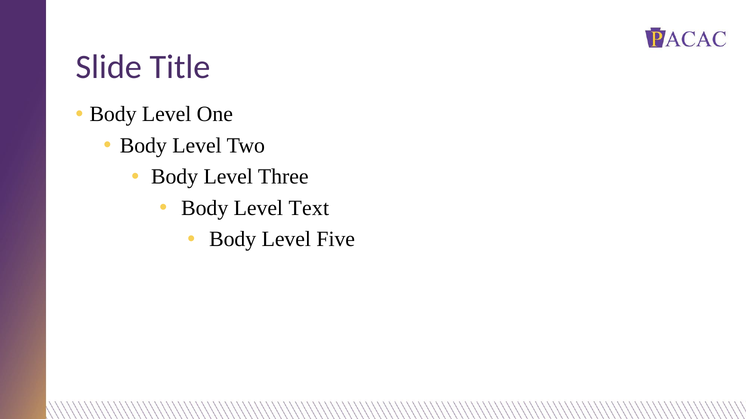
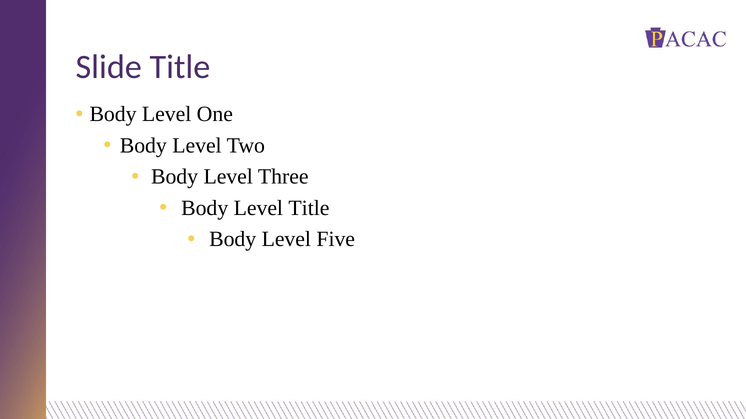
Level Text: Text -> Title
